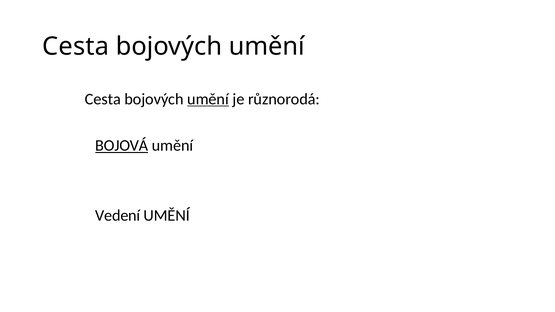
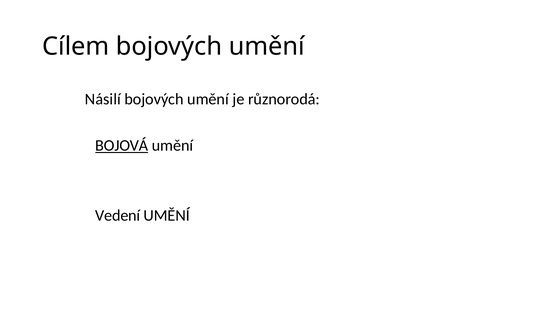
Cesta at (76, 47): Cesta -> Cílem
Cesta at (103, 99): Cesta -> Násilí
umění at (208, 99) underline: present -> none
